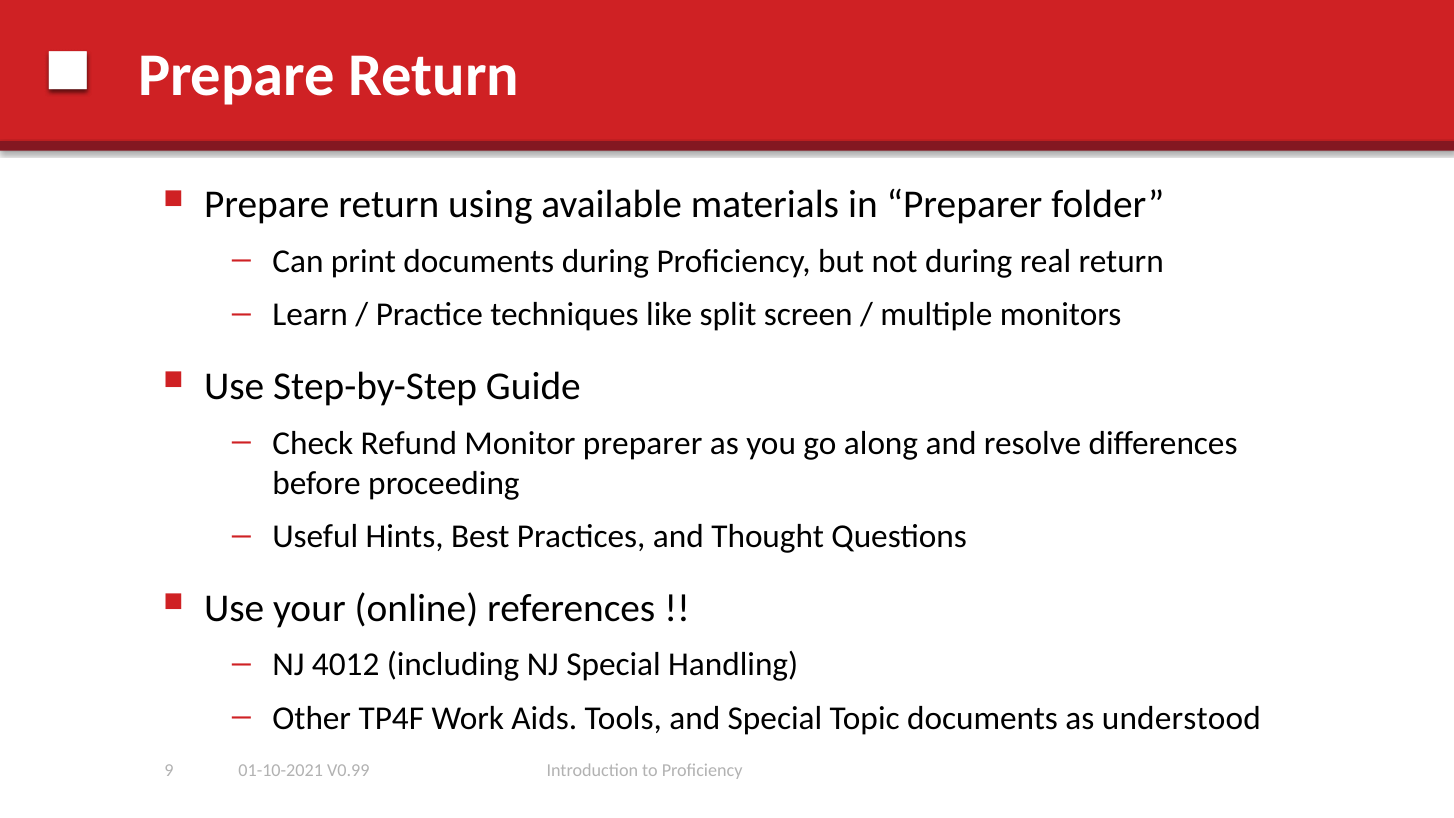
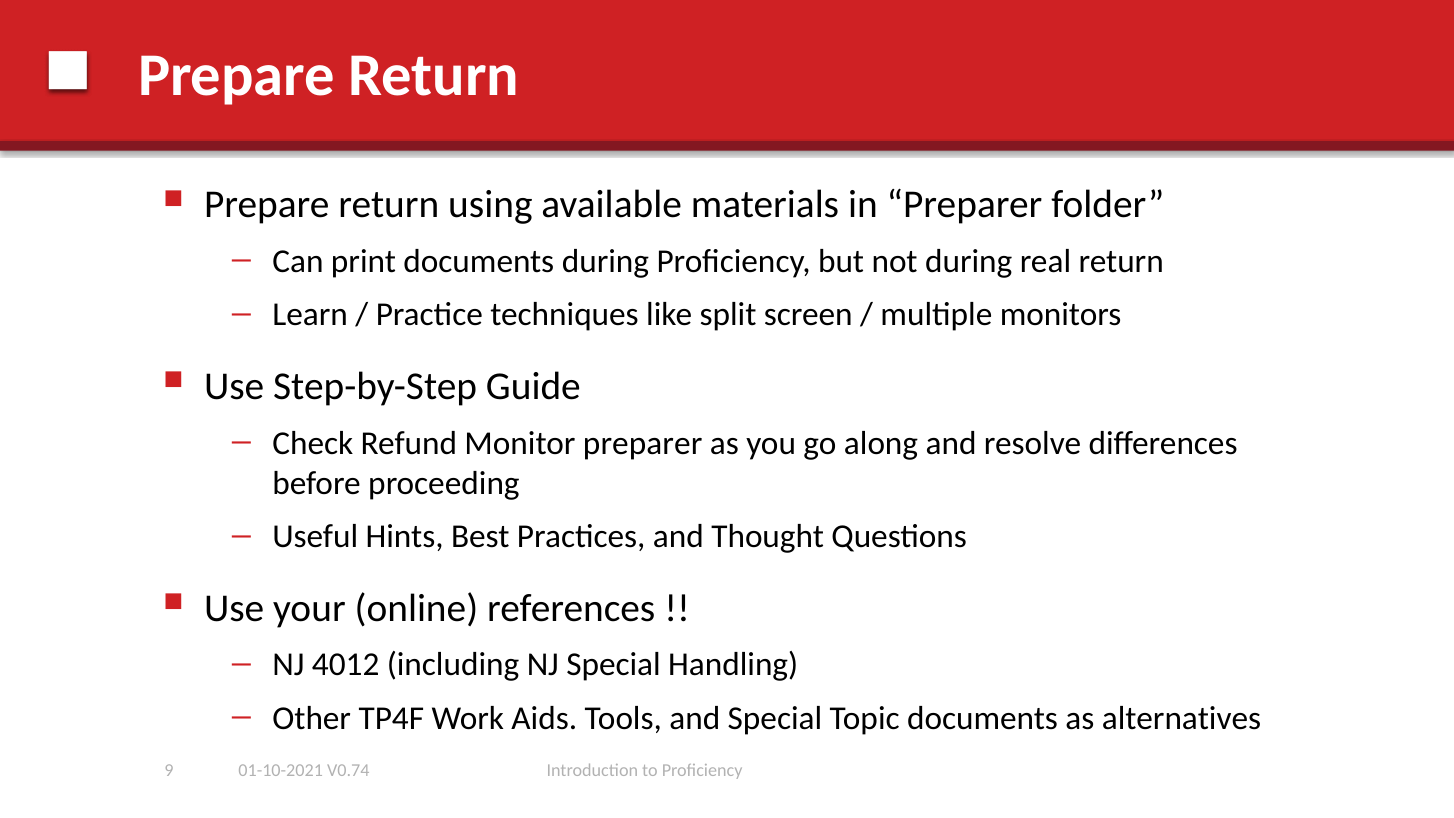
understood: understood -> alternatives
V0.99: V0.99 -> V0.74
